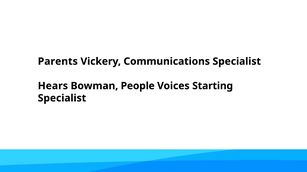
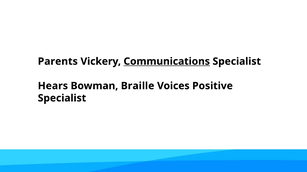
Communications underline: none -> present
People: People -> Braille
Starting: Starting -> Positive
